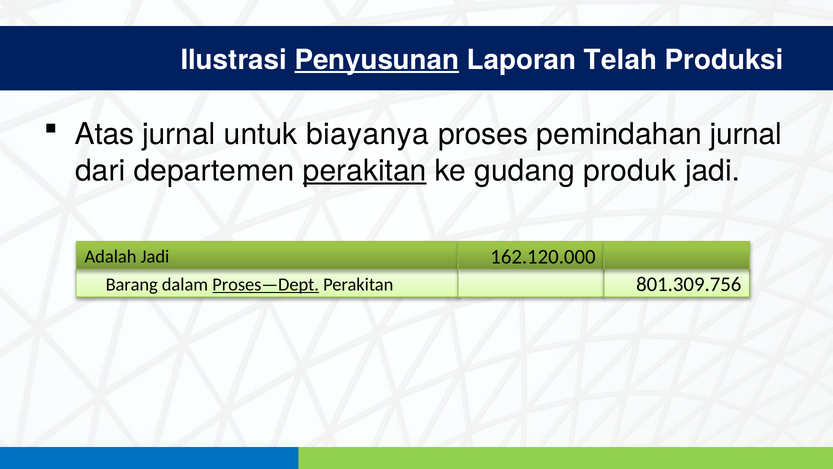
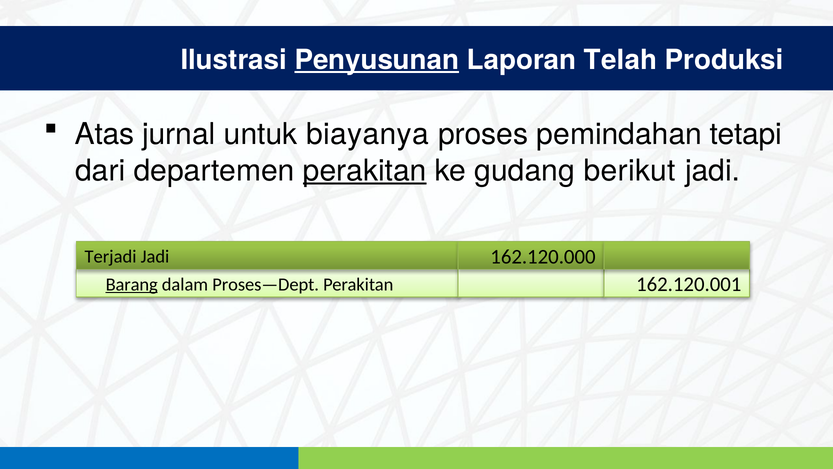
pemindahan jurnal: jurnal -> tetapi
produk: produk -> berikut
Adalah: Adalah -> Terjadi
801.309.756: 801.309.756 -> 162.120.001
Barang underline: none -> present
Proses—Dept underline: present -> none
